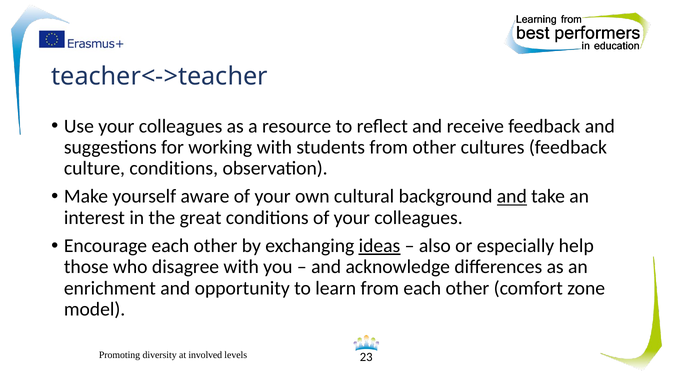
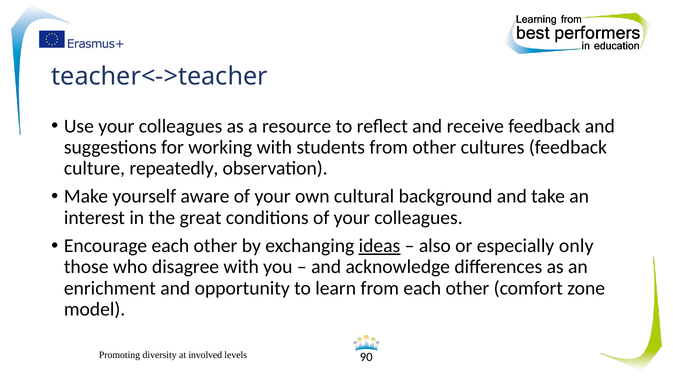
culture conditions: conditions -> repeatedly
and at (512, 197) underline: present -> none
help: help -> only
23: 23 -> 90
